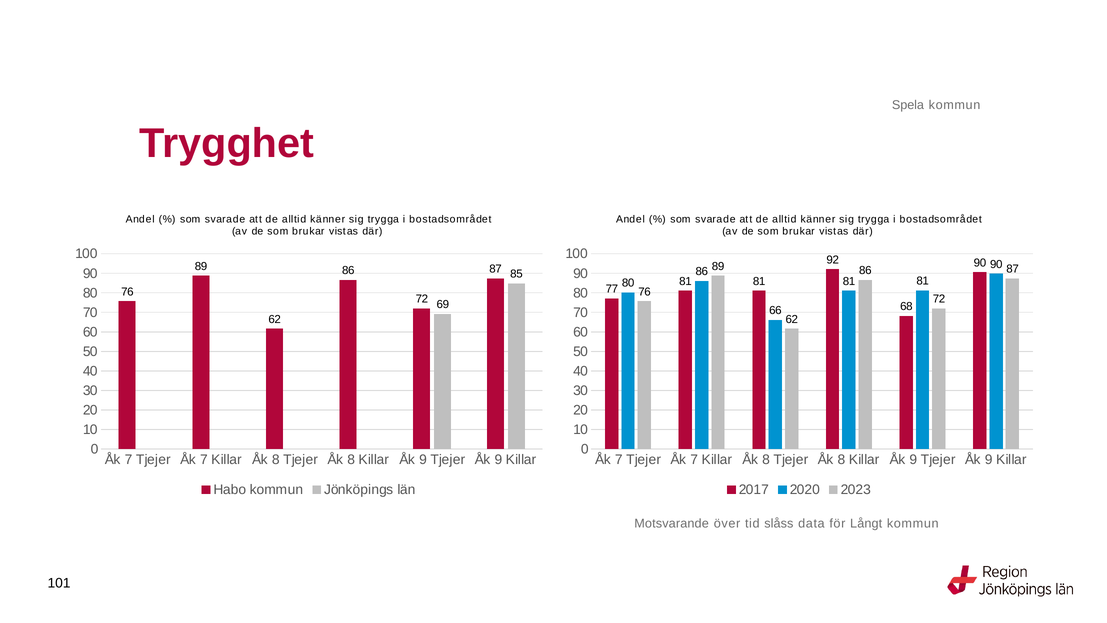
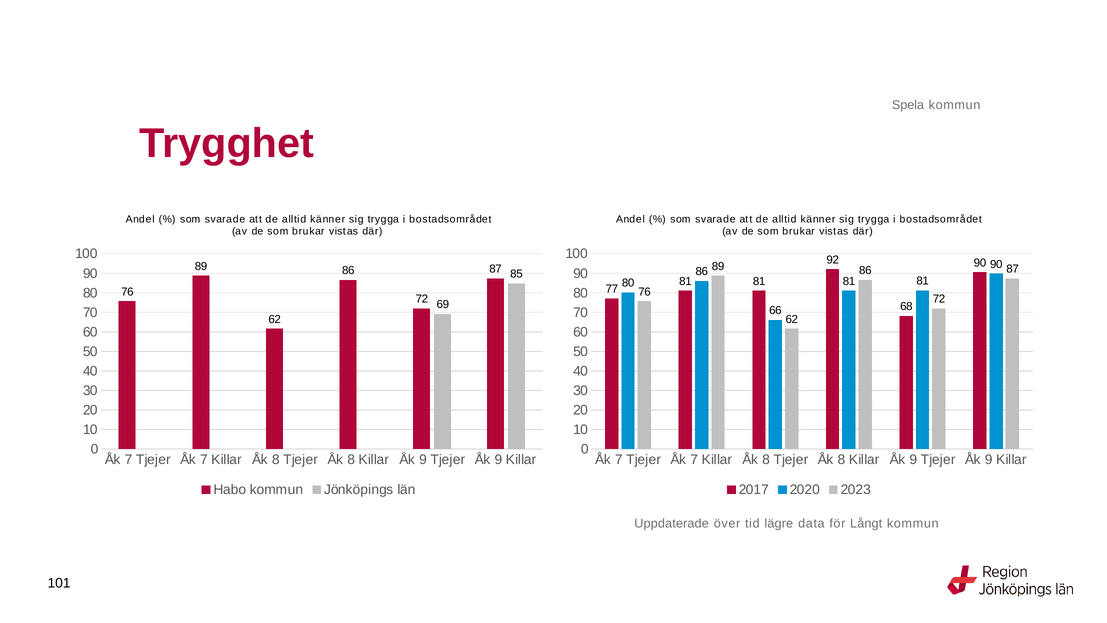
Motsvarande: Motsvarande -> Uppdaterade
slåss: slåss -> lägre
